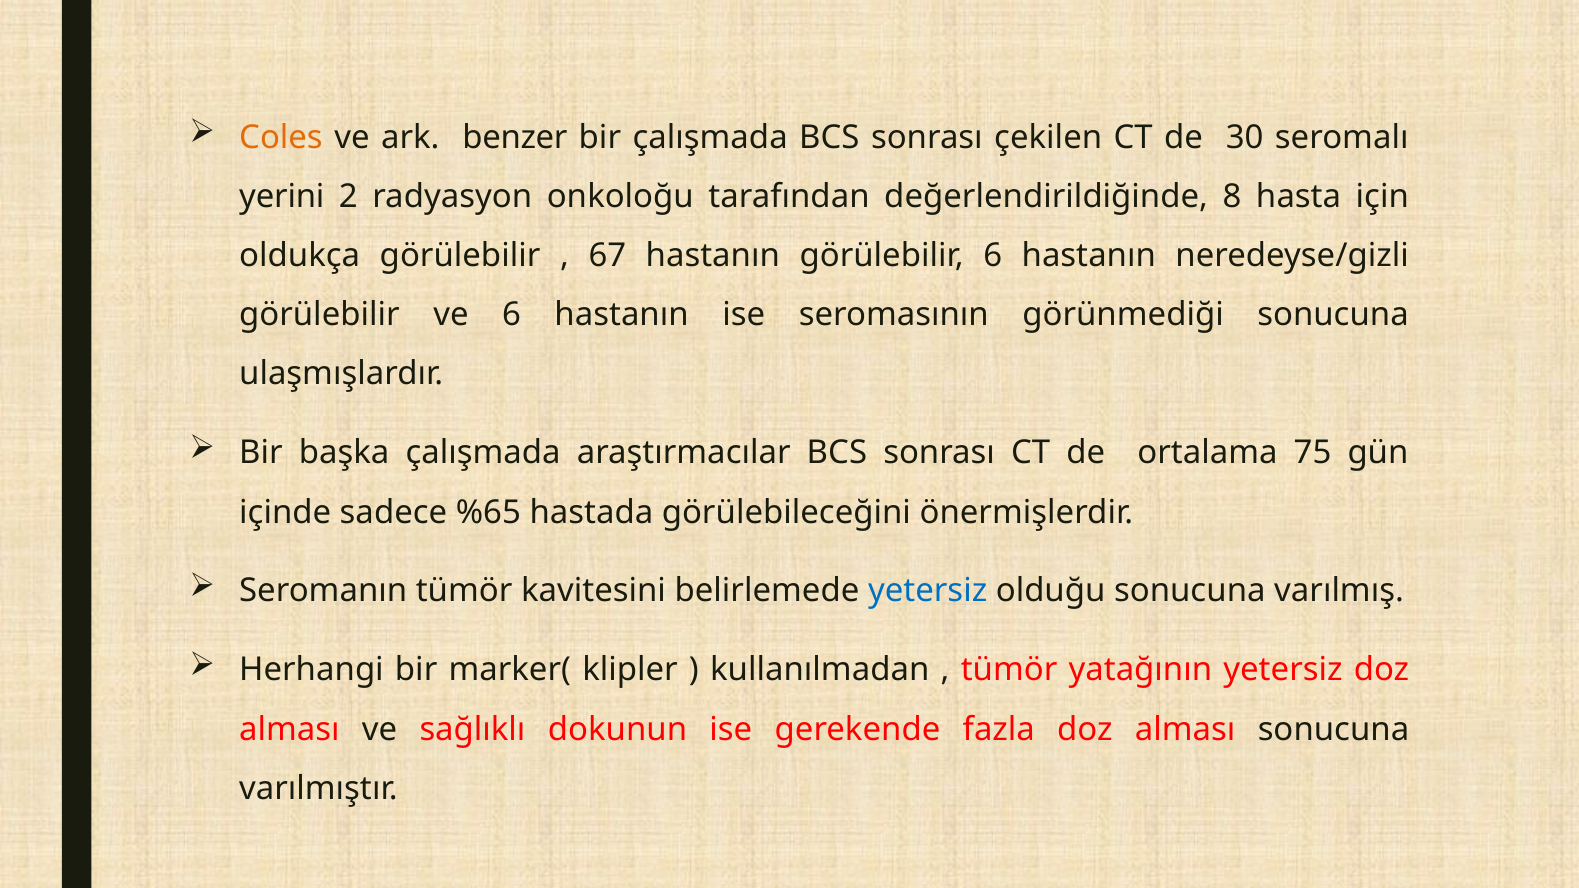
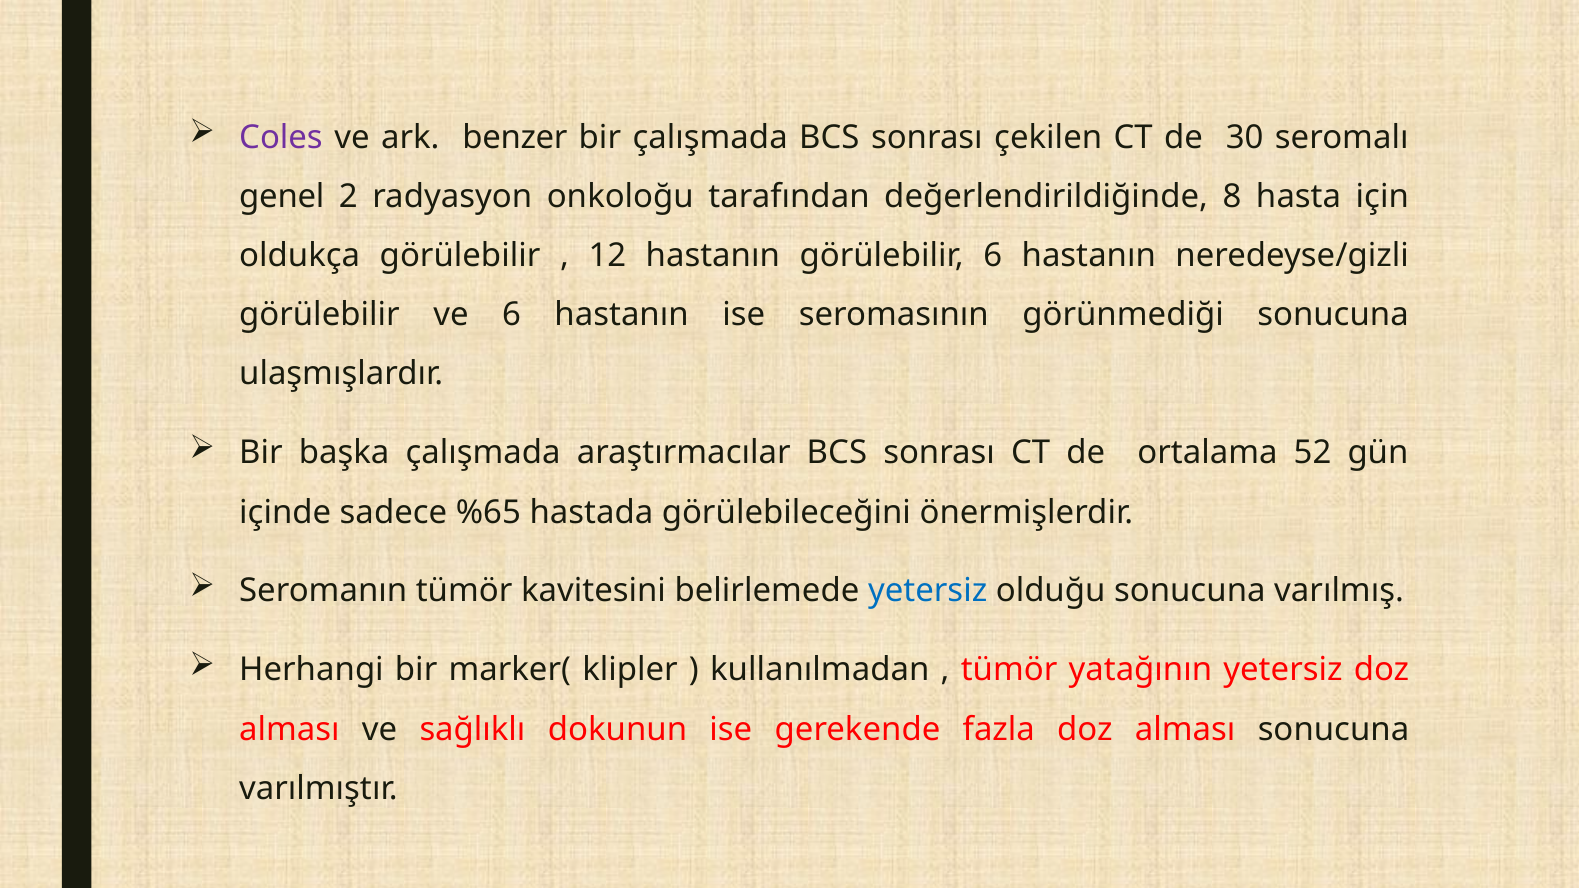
Coles colour: orange -> purple
yerini: yerini -> genel
67: 67 -> 12
75: 75 -> 52
